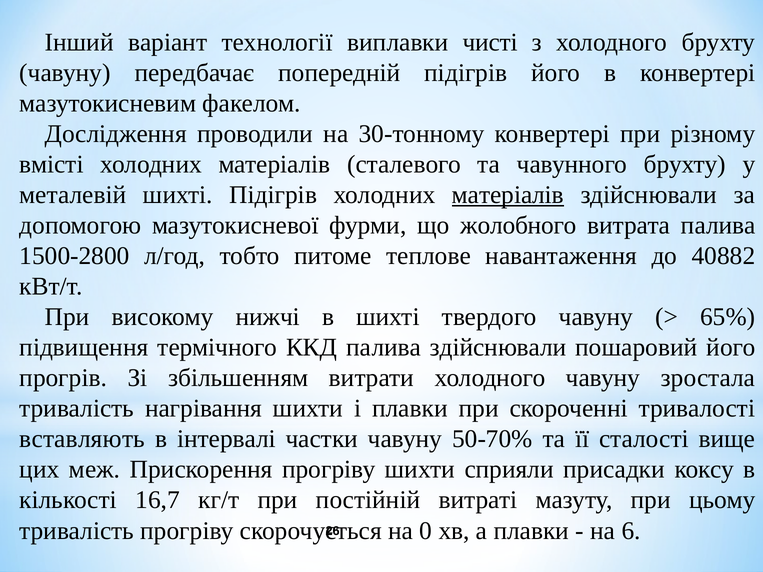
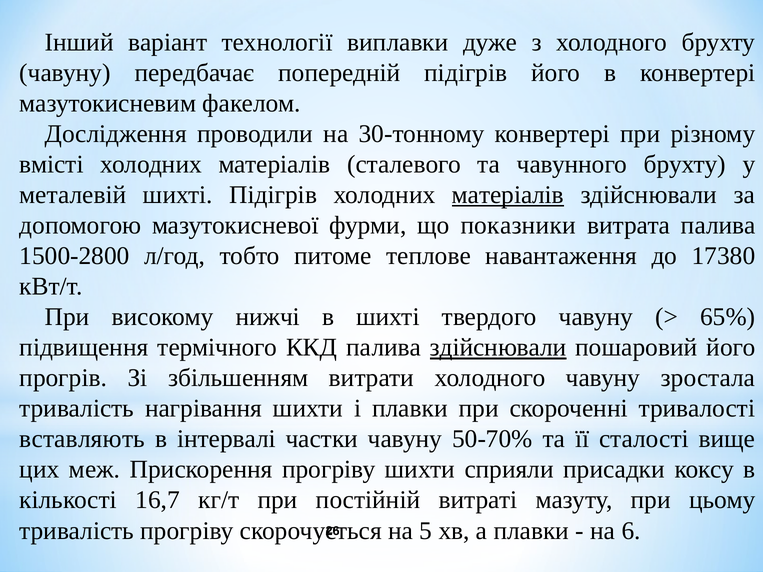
чисті: чисті -> дуже
жолобного: жолобного -> показники
40882: 40882 -> 17380
здійснювали at (498, 348) underline: none -> present
0: 0 -> 5
